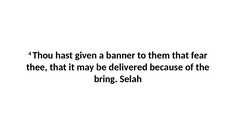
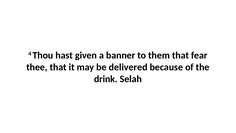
bring: bring -> drink
